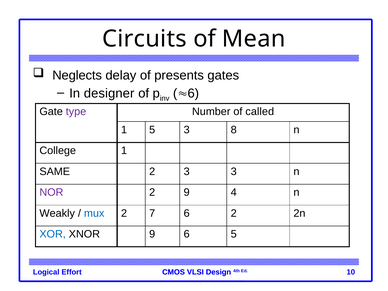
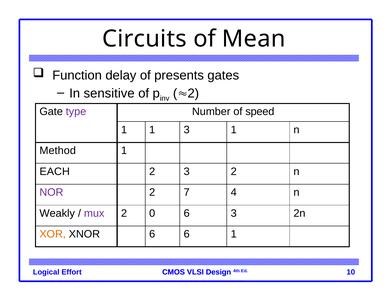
Neglects: Neglects -> Function
designer: designer -> sensitive
6 at (193, 93): 6 -> 2
called: called -> speed
1 5: 5 -> 1
3 8: 8 -> 1
College: College -> Method
SAME: SAME -> EACH
3 3: 3 -> 2
2 9: 9 -> 7
mux colour: blue -> purple
7: 7 -> 0
6 2: 2 -> 3
XOR colour: blue -> orange
XNOR 9: 9 -> 6
6 5: 5 -> 1
